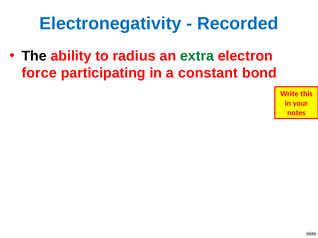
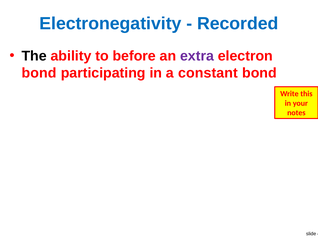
radius: radius -> before
extra colour: green -> purple
force at (39, 73): force -> bond
